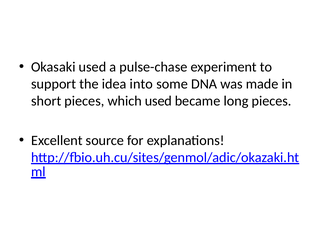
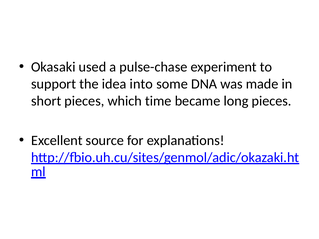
which used: used -> time
